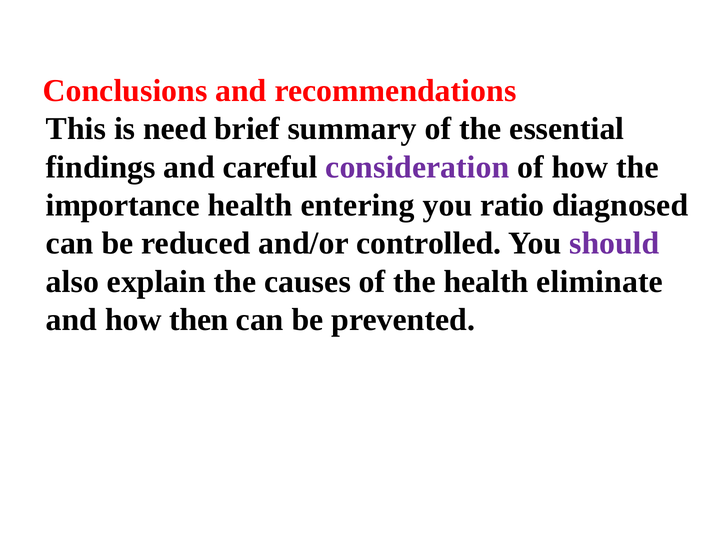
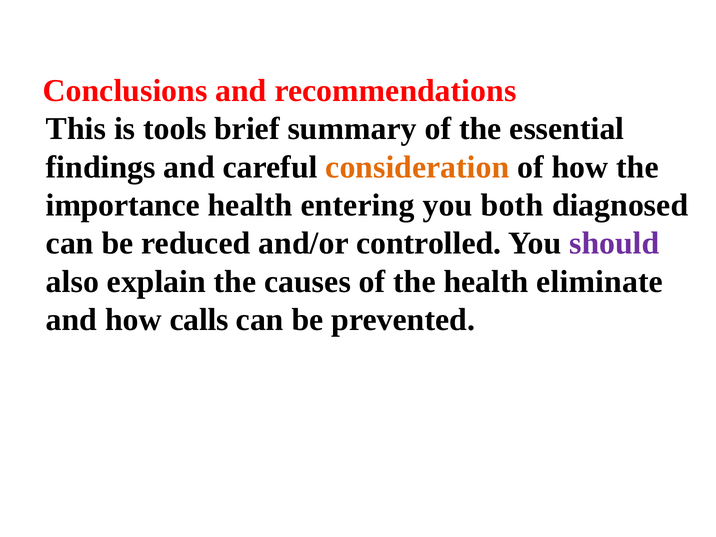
need: need -> tools
consideration colour: purple -> orange
ratio: ratio -> both
then: then -> calls
